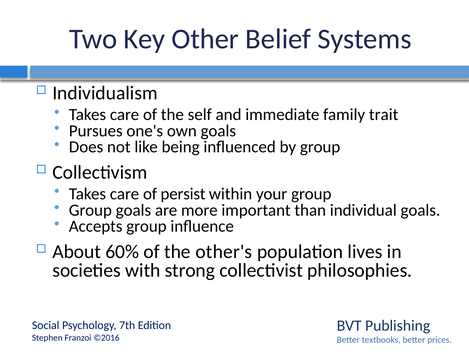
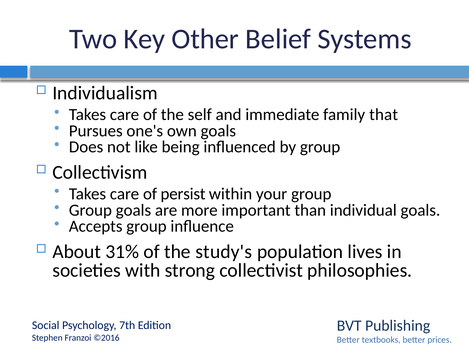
trait: trait -> that
60%: 60% -> 31%
other's: other's -> study's
